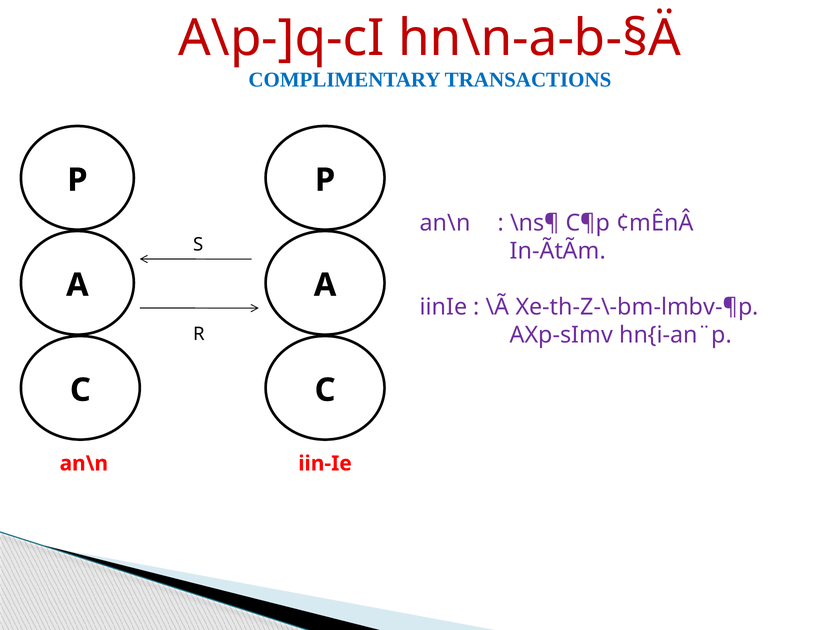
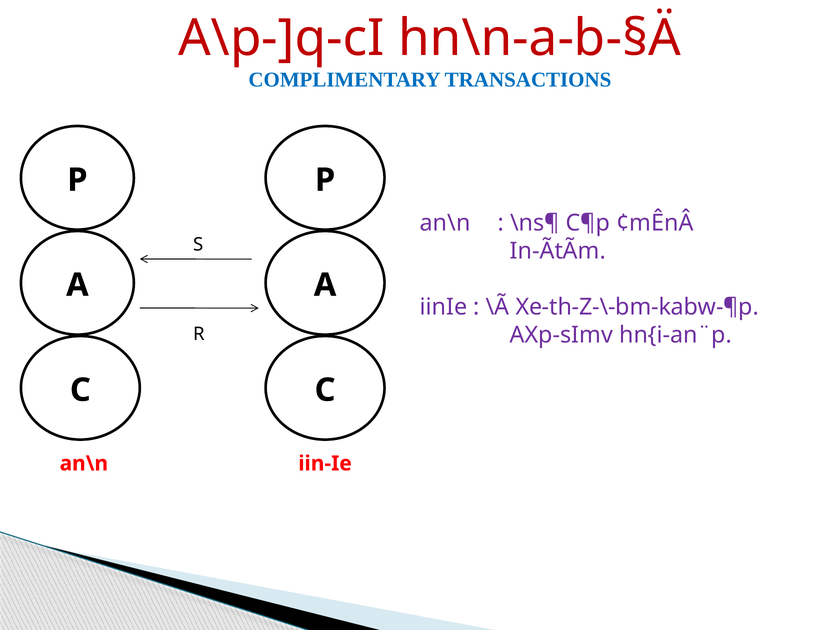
Xe-th-Z-\-bm-lmbv-¶p: Xe-th-Z-\-bm-lmbv-¶p -> Xe-th-Z-\-bm-kabw-¶p
